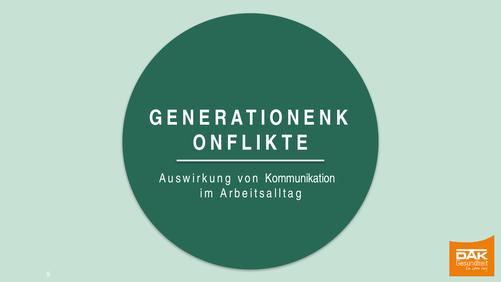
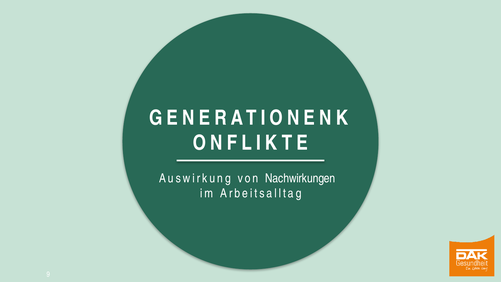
Kommunikation: Kommunikation -> Nachwirkungen
